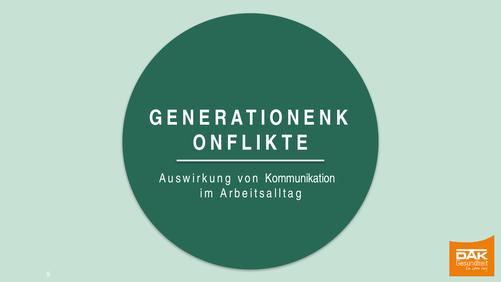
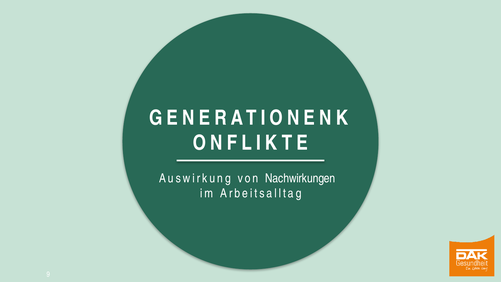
Kommunikation: Kommunikation -> Nachwirkungen
